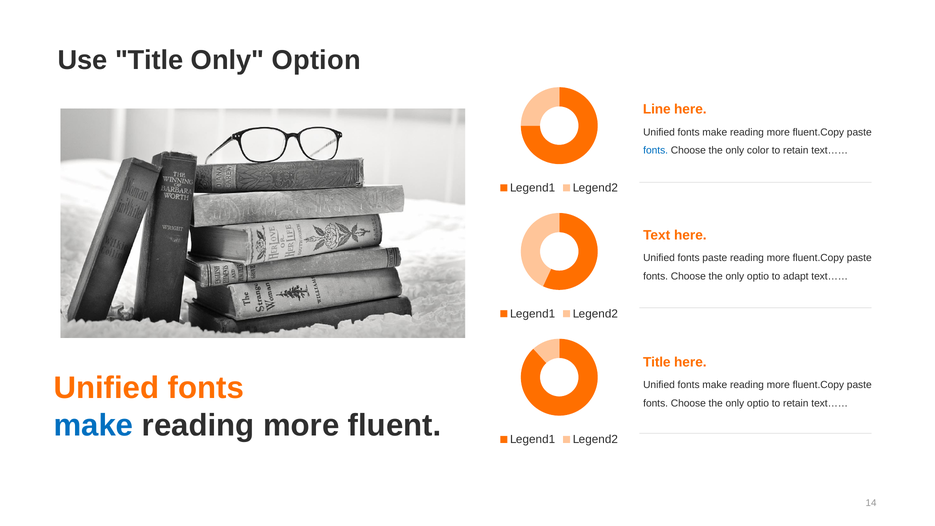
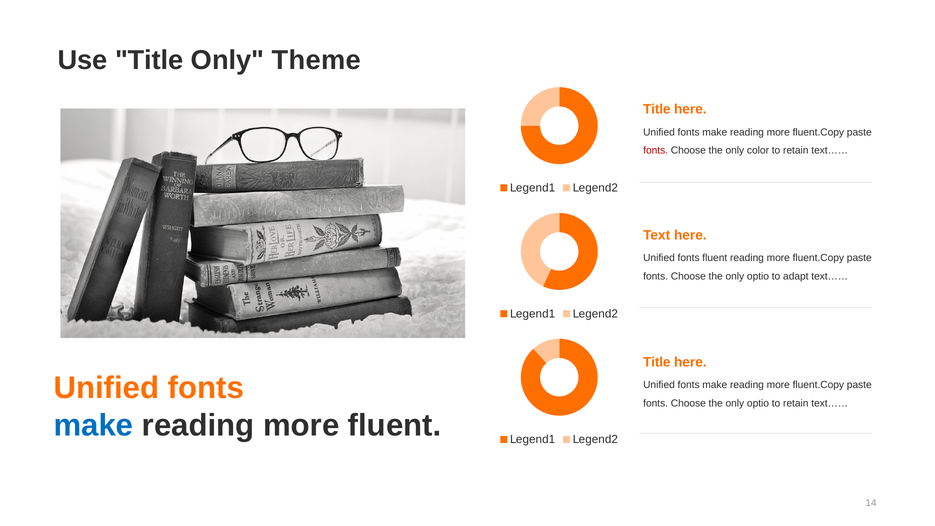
Option: Option -> Theme
Line at (657, 109): Line -> Title
fonts at (656, 151) colour: blue -> red
fonts paste: paste -> fluent
